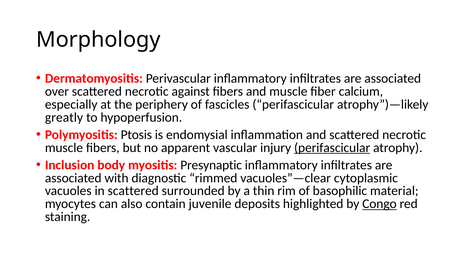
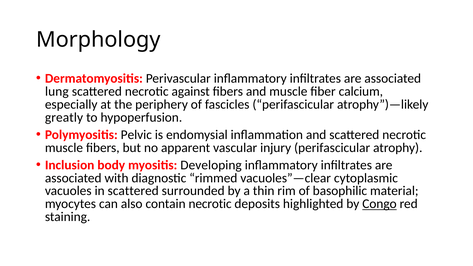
over: over -> lung
Ptosis: Ptosis -> Pelvic
perifascicular at (332, 148) underline: present -> none
Presynaptic: Presynaptic -> Developing
contain juvenile: juvenile -> necrotic
